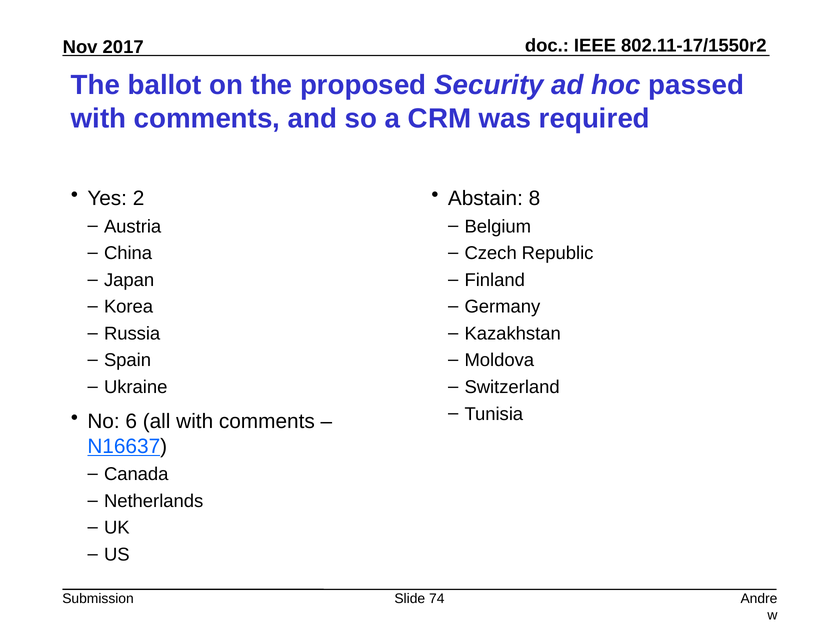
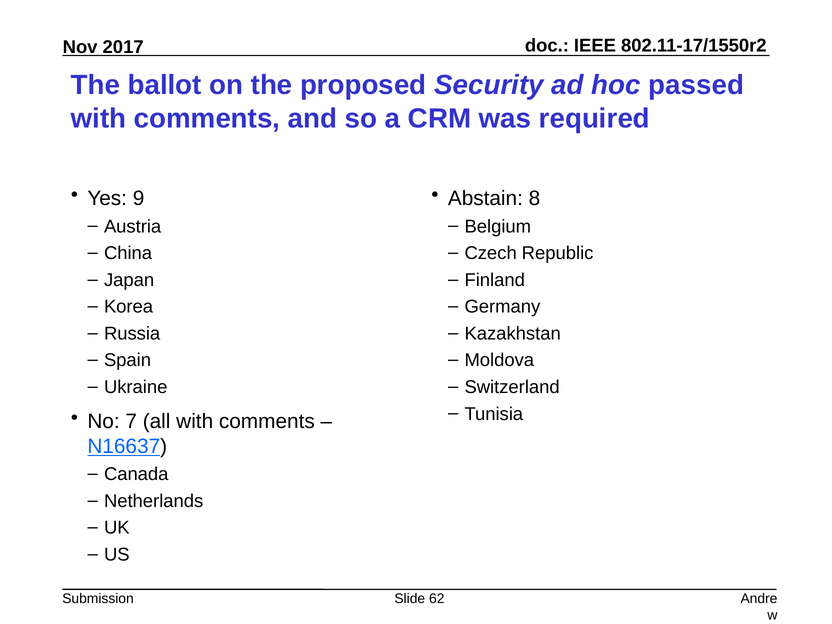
2: 2 -> 9
6: 6 -> 7
74: 74 -> 62
